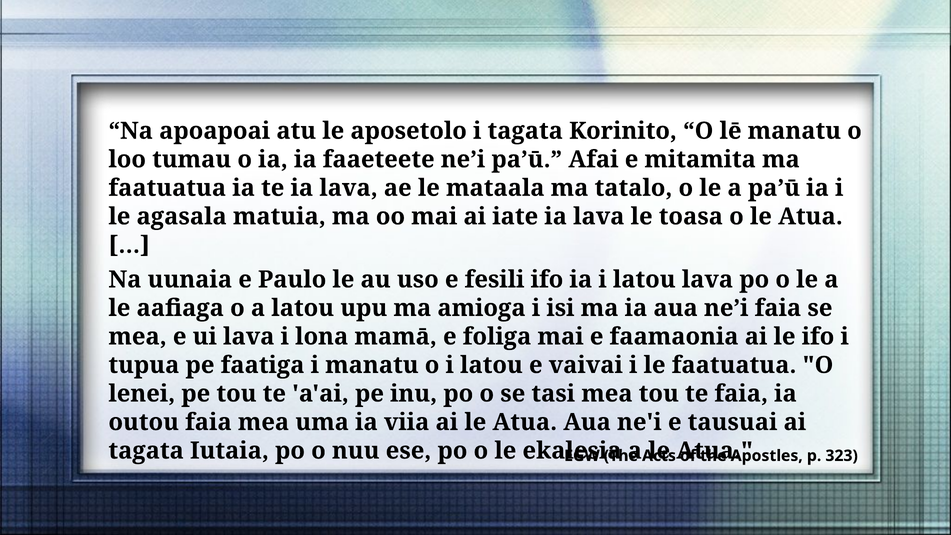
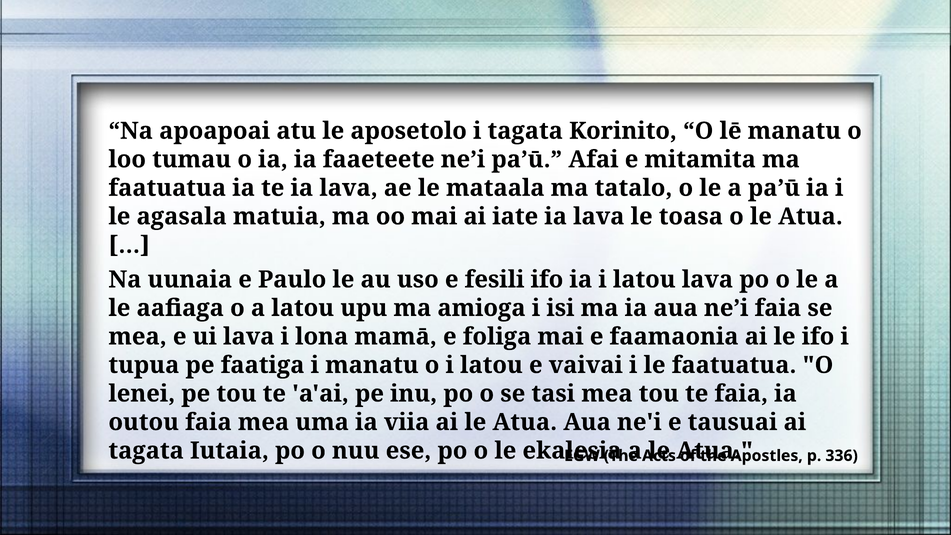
323: 323 -> 336
